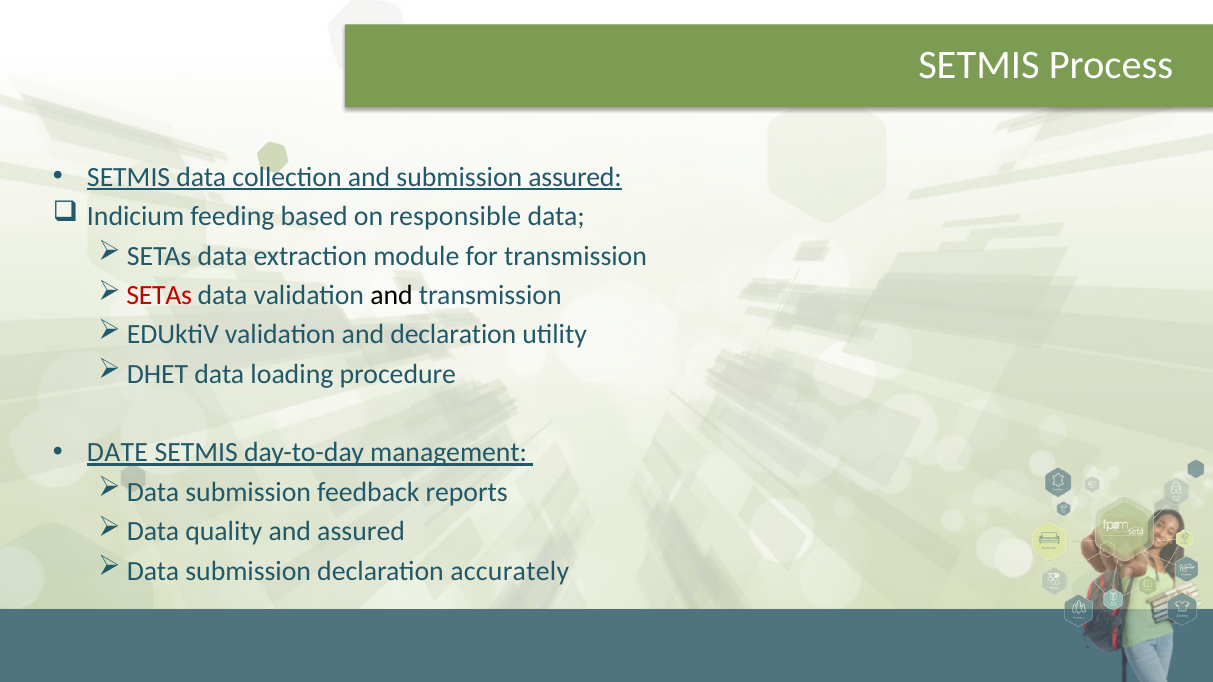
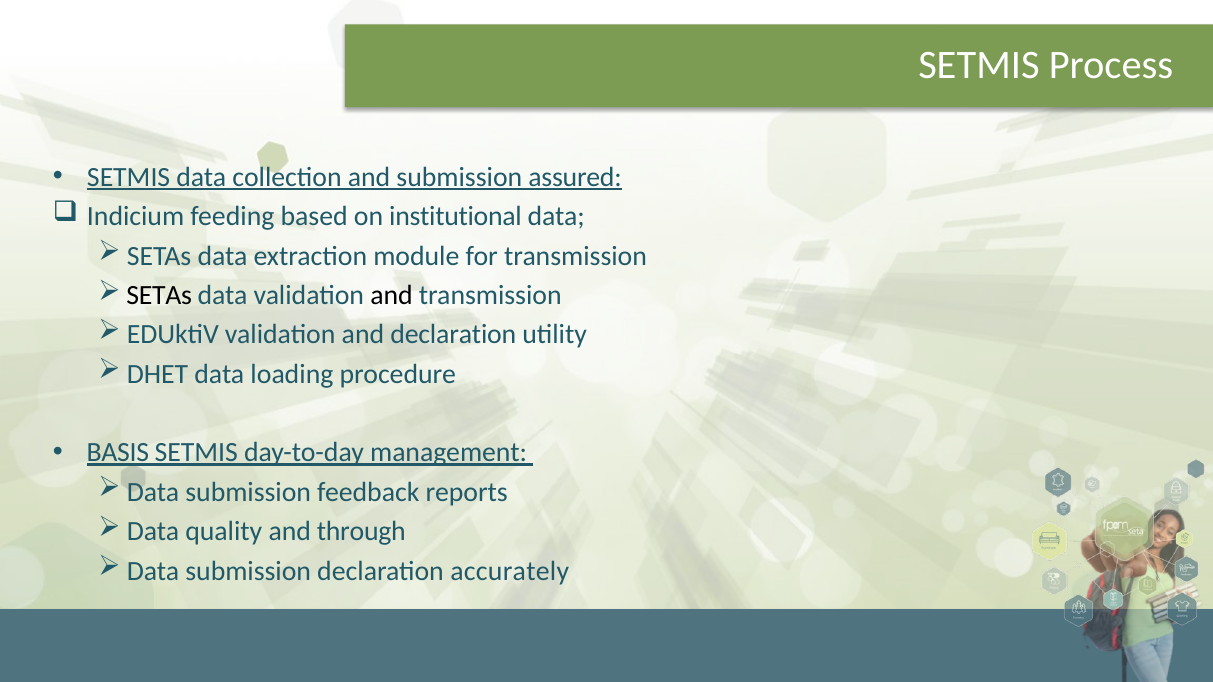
responsible: responsible -> institutional
SETAs at (159, 295) colour: red -> black
DATE: DATE -> BASIS
and assured: assured -> through
